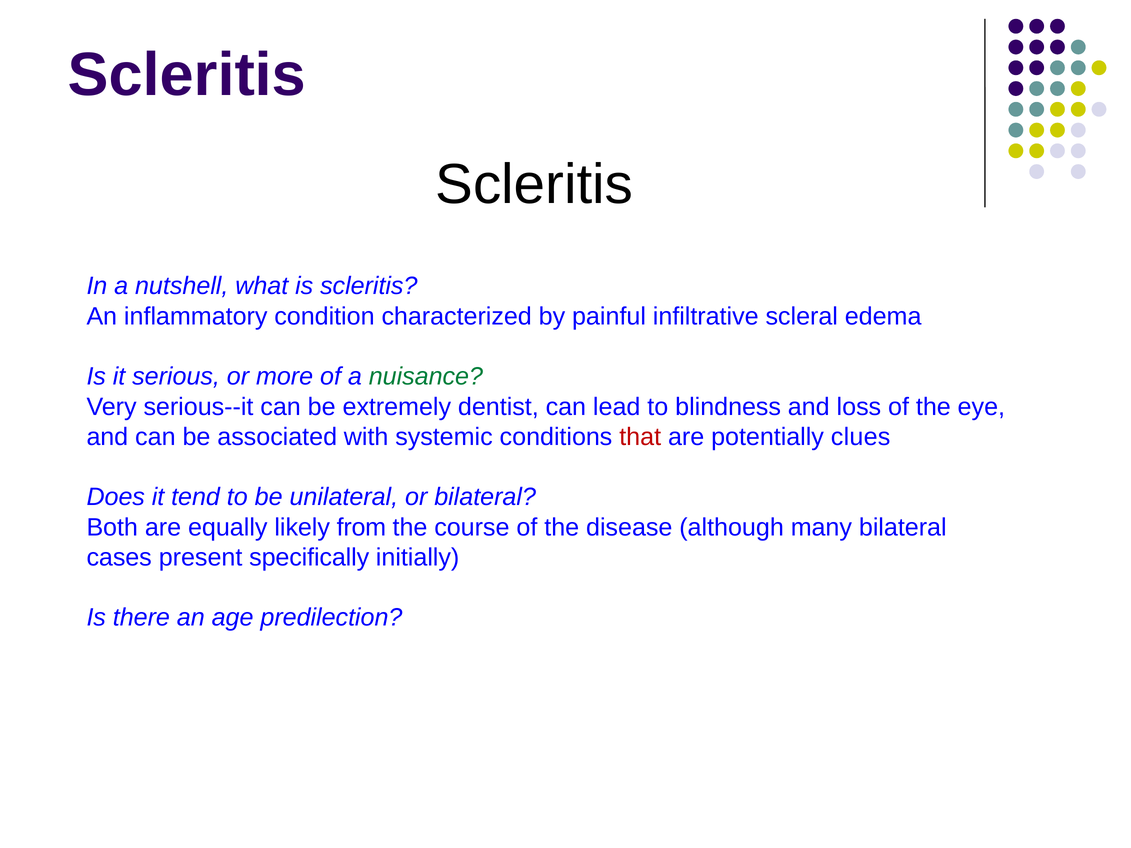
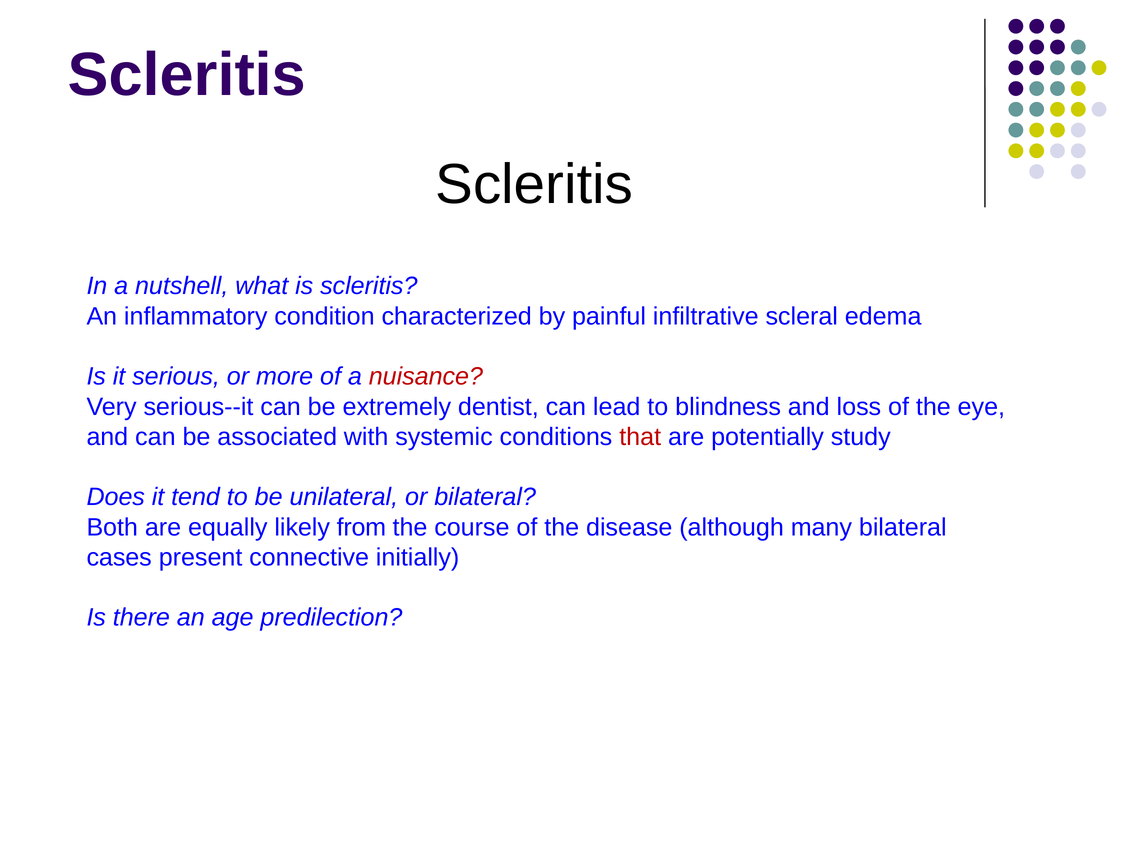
nuisance colour: green -> red
clues: clues -> study
specifically: specifically -> connective
